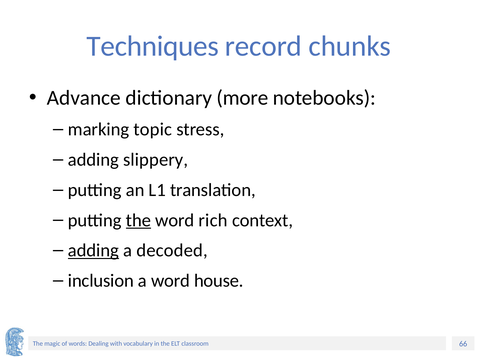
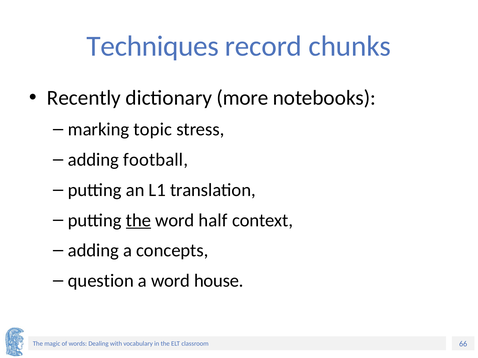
Advance: Advance -> Recently
slippery: slippery -> football
rich: rich -> half
adding at (93, 251) underline: present -> none
decoded: decoded -> concepts
inclusion: inclusion -> question
